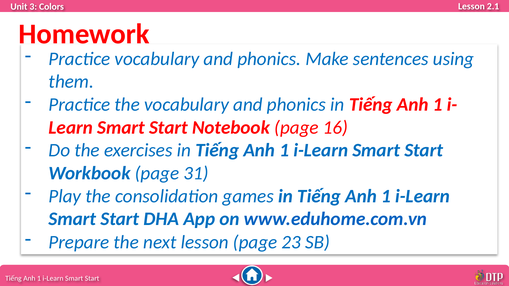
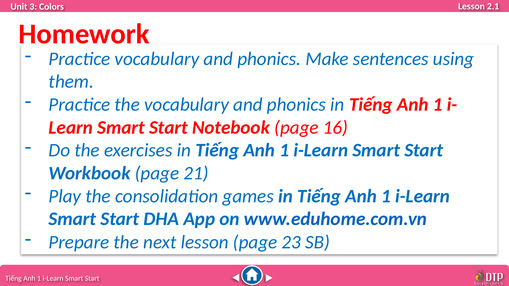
31: 31 -> 21
